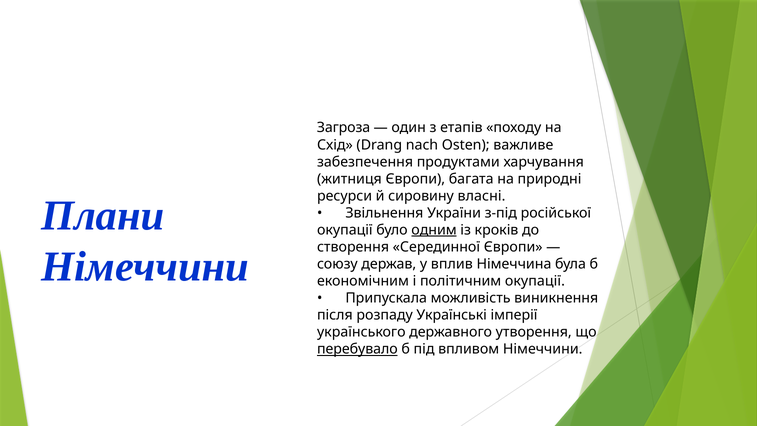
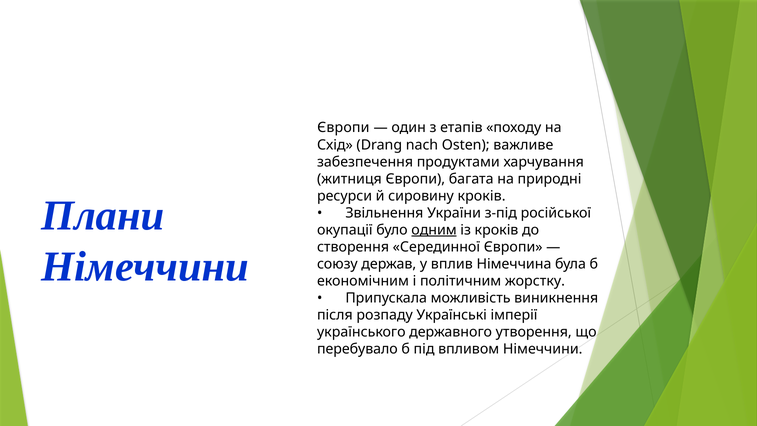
Загроза at (344, 128): Загроза -> Європи
сировину власні: власні -> кроків
політичним окупації: окупації -> жорстку
перебувало underline: present -> none
